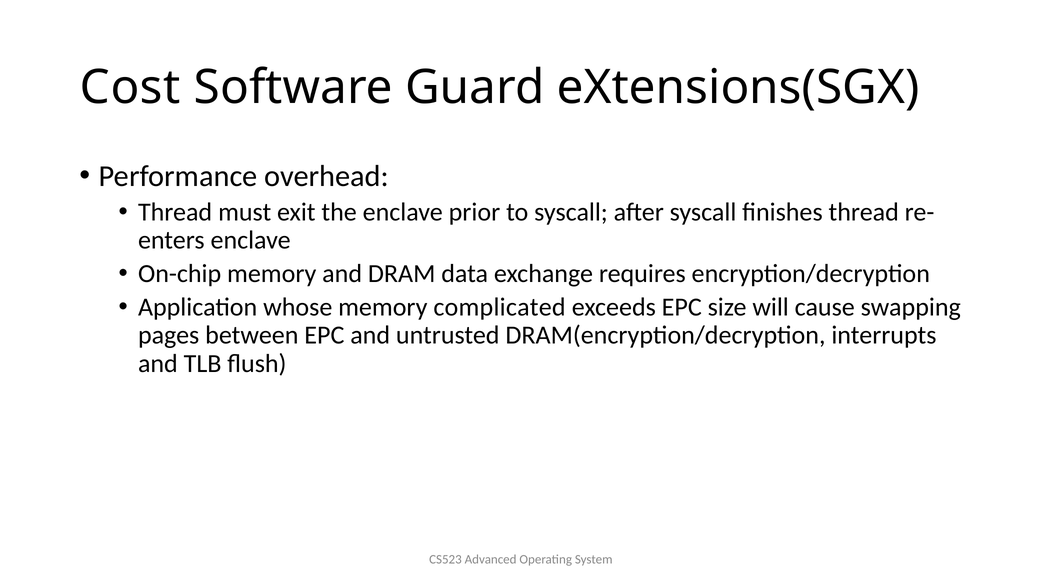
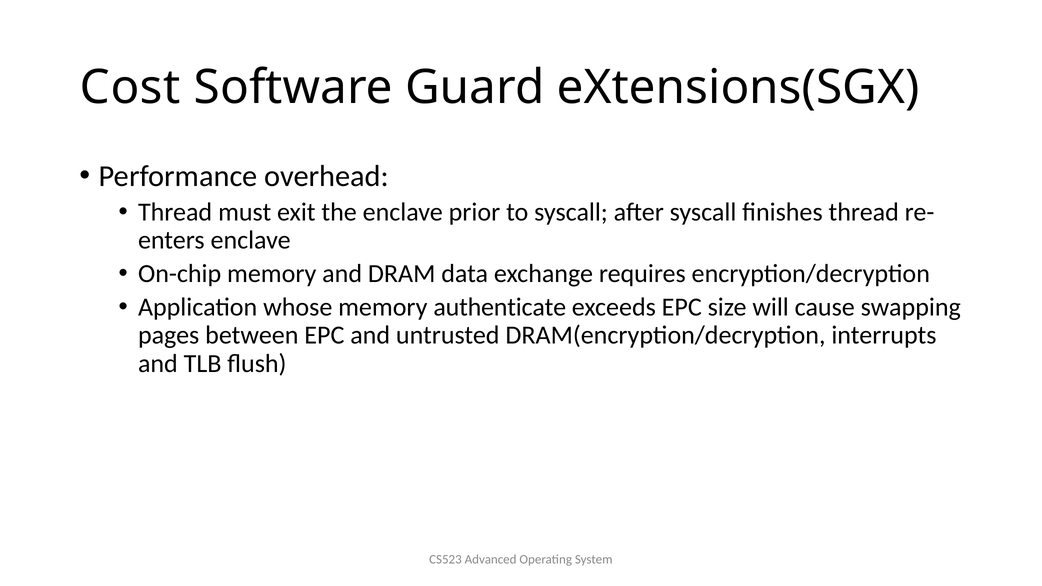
complicated: complicated -> authenticate
